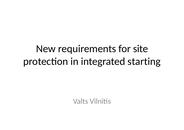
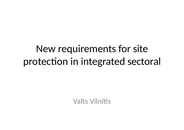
starting: starting -> sectoral
